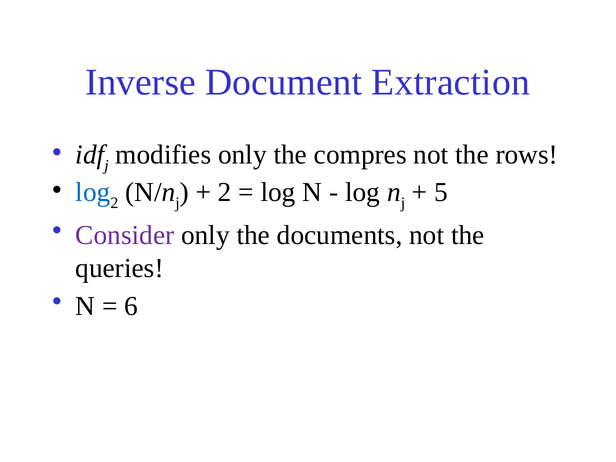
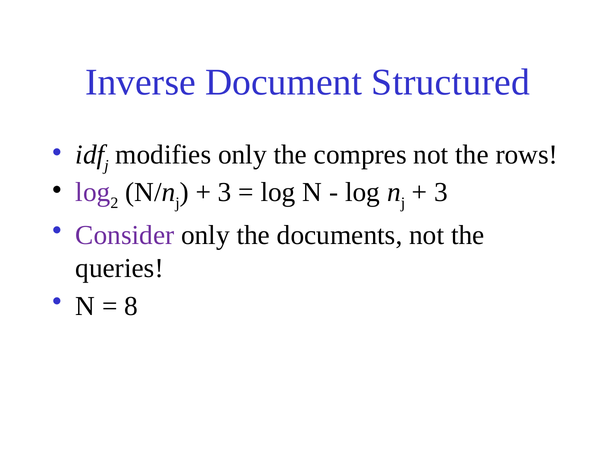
Extraction: Extraction -> Structured
log at (93, 192) colour: blue -> purple
2 at (225, 192): 2 -> 3
5 at (441, 192): 5 -> 3
6: 6 -> 8
